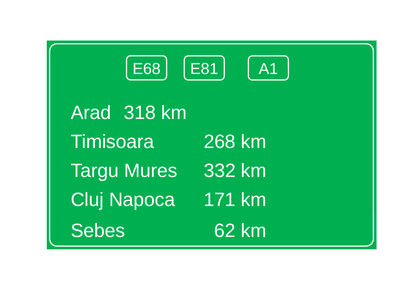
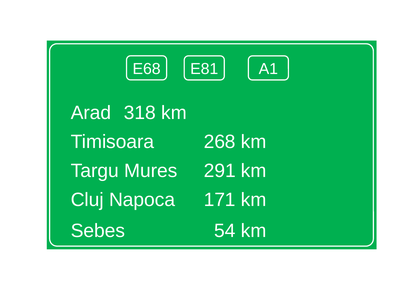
332: 332 -> 291
62: 62 -> 54
